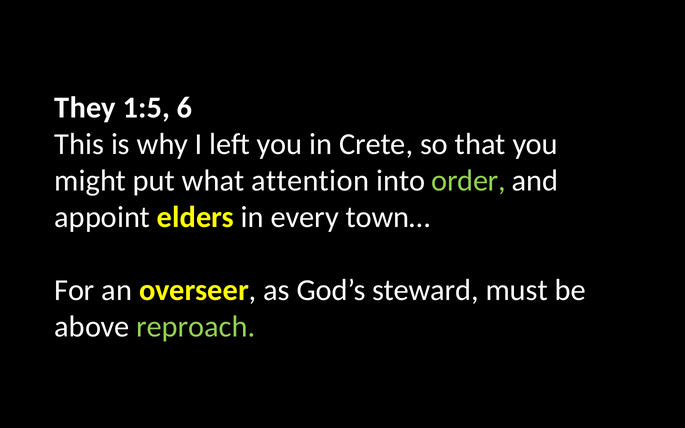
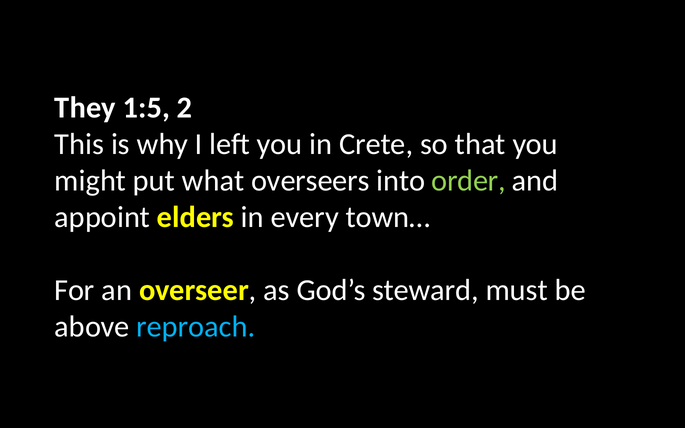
6: 6 -> 2
attention: attention -> overseers
reproach colour: light green -> light blue
